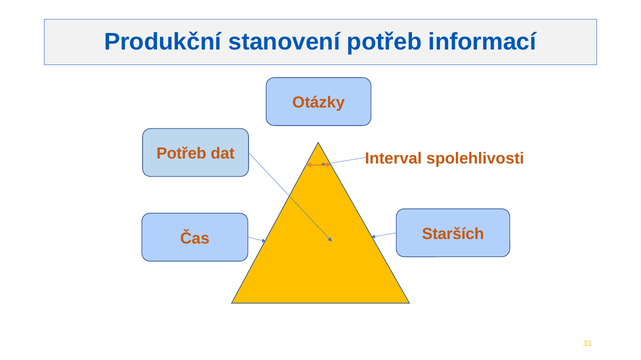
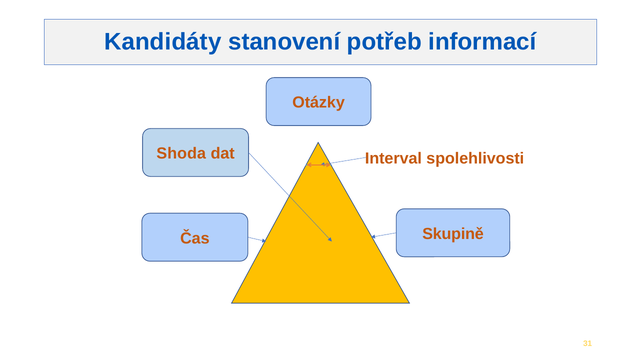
Produkční: Produkční -> Kandidáty
Potřeb at (181, 154): Potřeb -> Shoda
Starších: Starších -> Skupině
